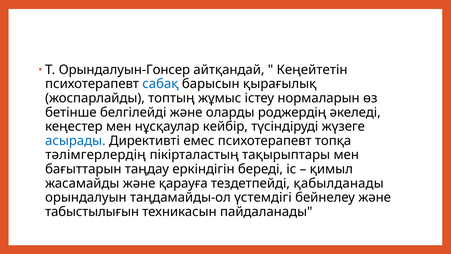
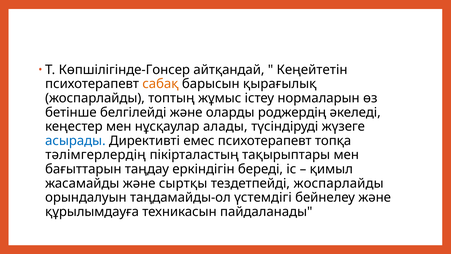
Орындалуын-Гонсер: Орындалуын-Гонсер -> Көпшілігінде-Гонсер
сабақ colour: blue -> orange
кейбір: кейбір -> алады
қарауға: қарауға -> сыртқы
тездетпейді қабылданады: қабылданады -> жоспарлайды
табыстылығын: табыстылығын -> құрылымдауға
